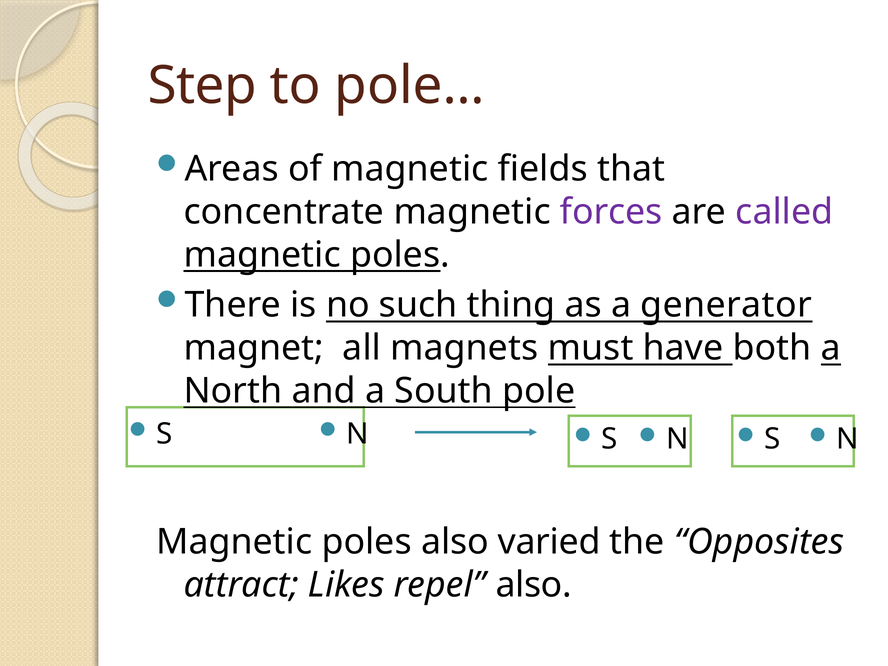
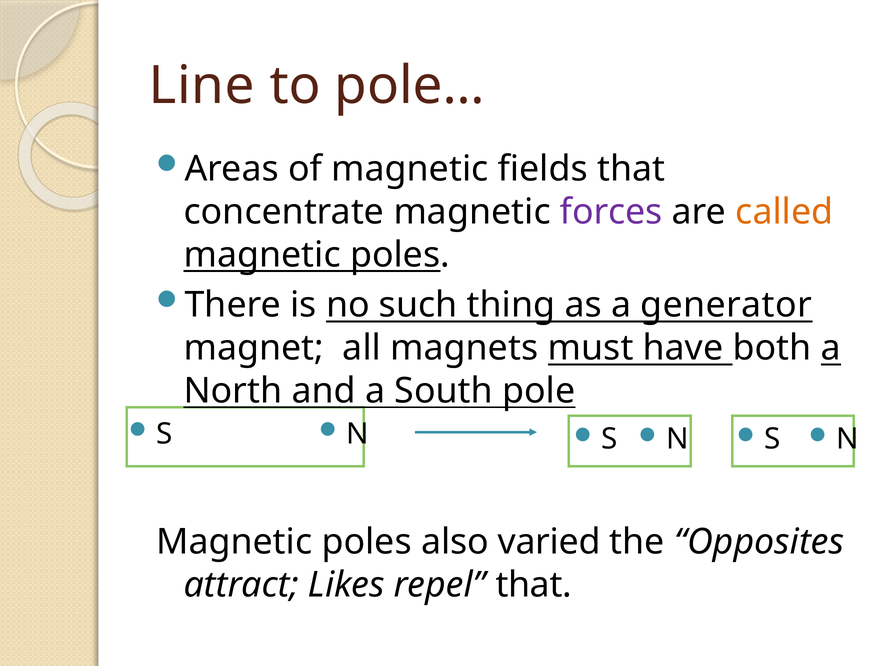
Step: Step -> Line
called colour: purple -> orange
repel also: also -> that
